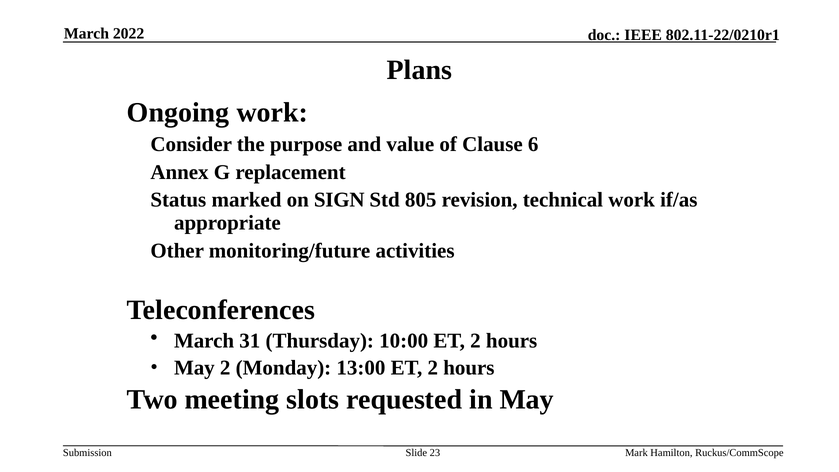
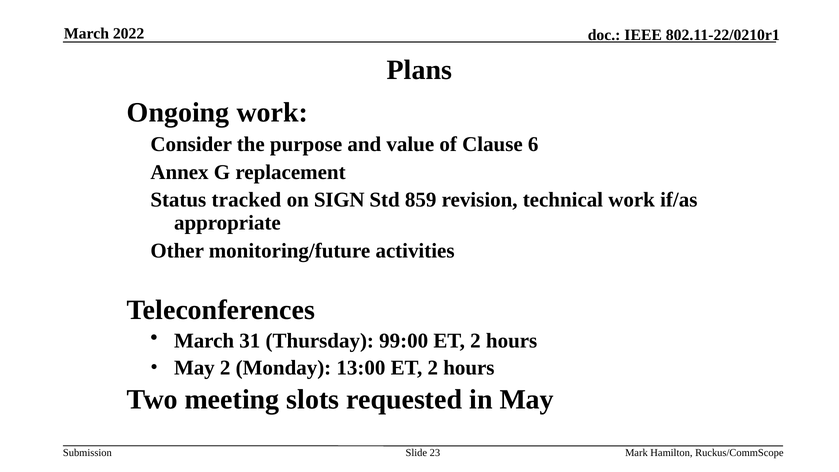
marked: marked -> tracked
805: 805 -> 859
10:00: 10:00 -> 99:00
